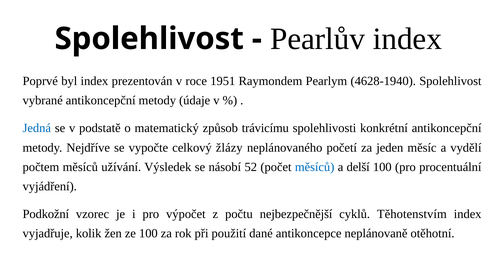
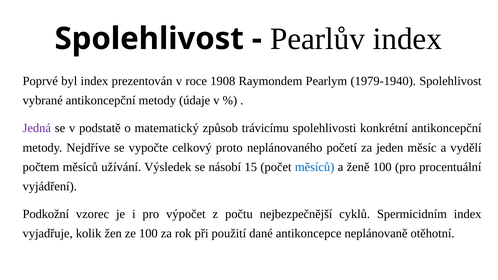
1951: 1951 -> 1908
4628-1940: 4628-1940 -> 1979-1940
Jedná colour: blue -> purple
žlázy: žlázy -> proto
52: 52 -> 15
delší: delší -> ženě
Těhotenstvím: Těhotenstvím -> Spermicidním
